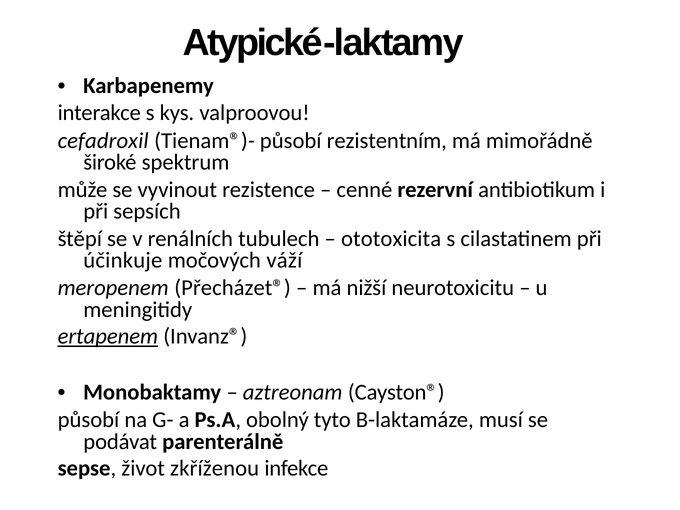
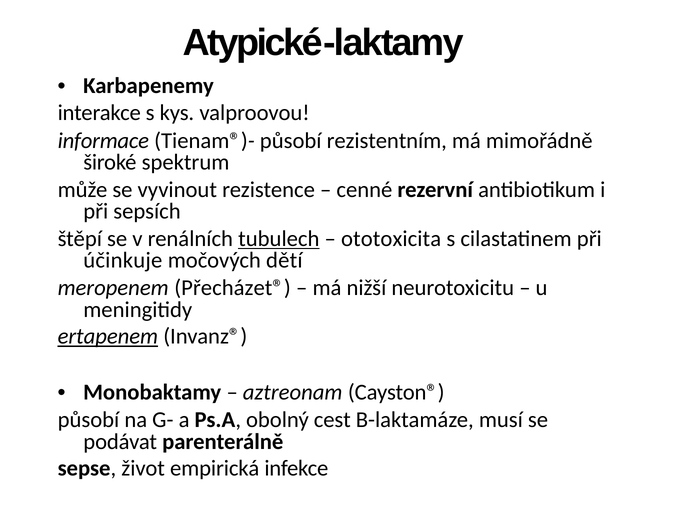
cefadroxil: cefadroxil -> informace
tubulech underline: none -> present
váží: váží -> dětí
tyto: tyto -> cest
zkříženou: zkříženou -> empirická
